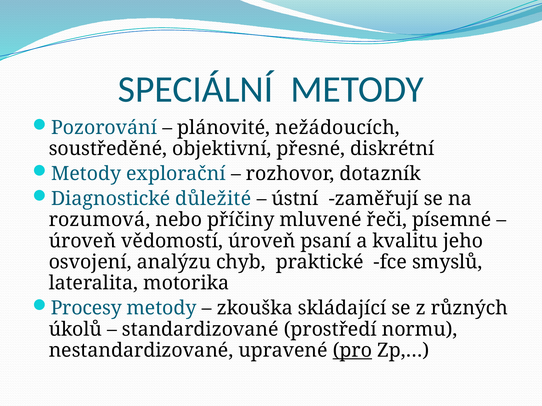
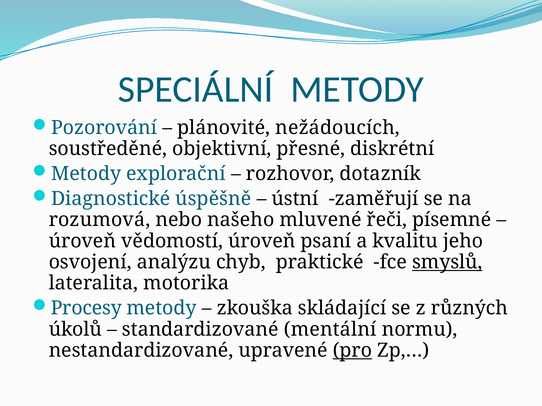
důležité: důležité -> úspěšně
příčiny: příčiny -> našeho
smyslů underline: none -> present
prostředí: prostředí -> mentální
